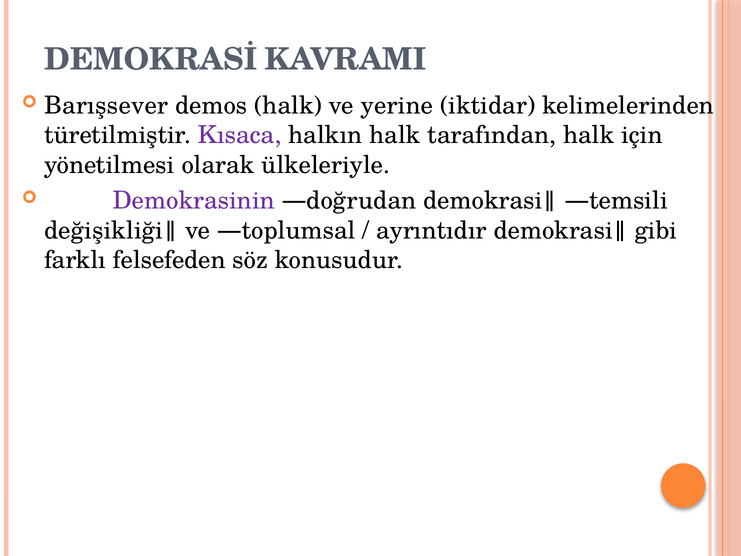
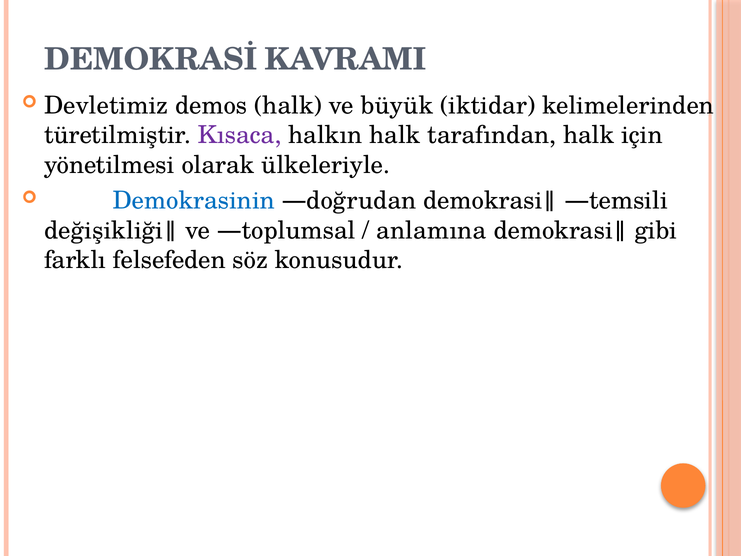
Barışsever: Barışsever -> Devletimiz
yerine: yerine -> büyük
Demokrasinin colour: purple -> blue
ayrıntıdır: ayrıntıdır -> anlamına
